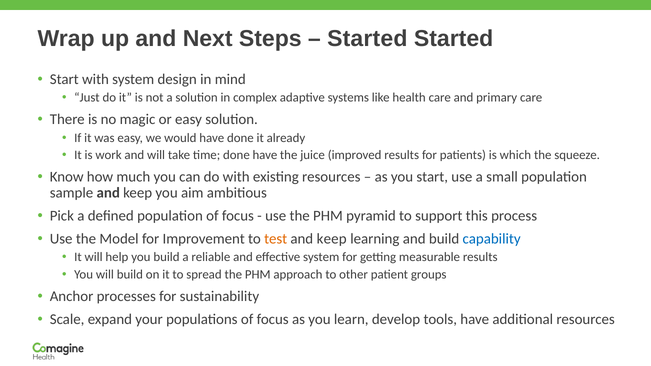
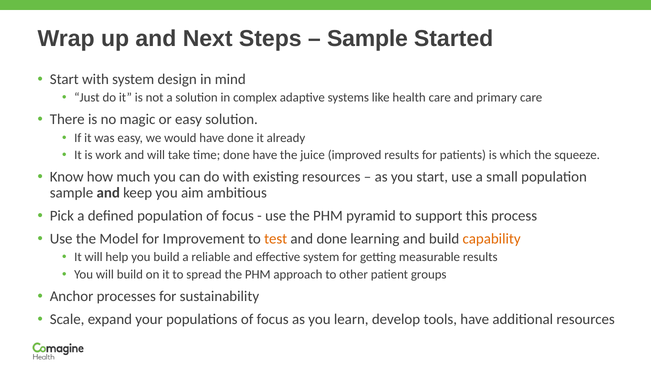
Started at (367, 39): Started -> Sample
keep at (332, 239): keep -> done
capability colour: blue -> orange
